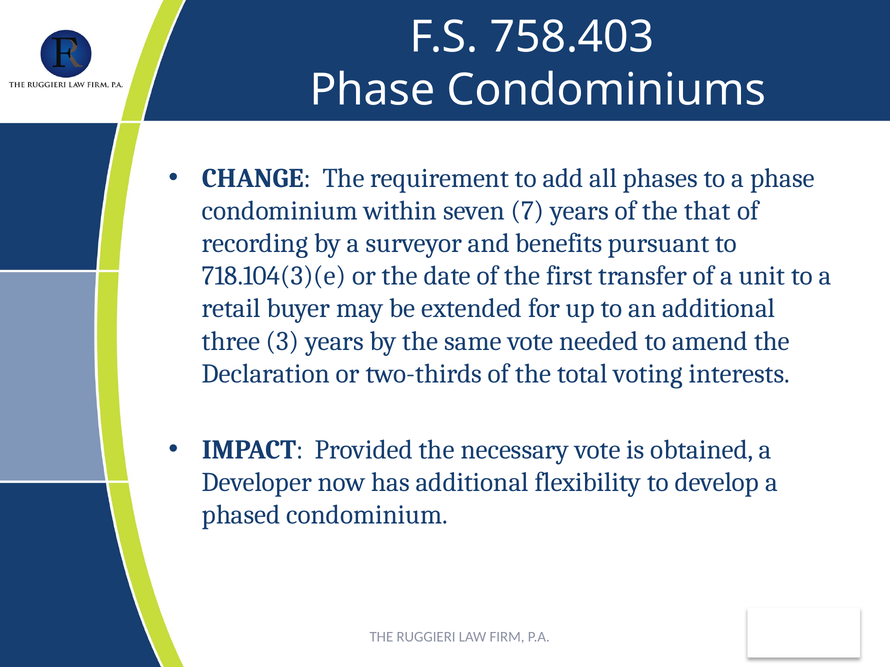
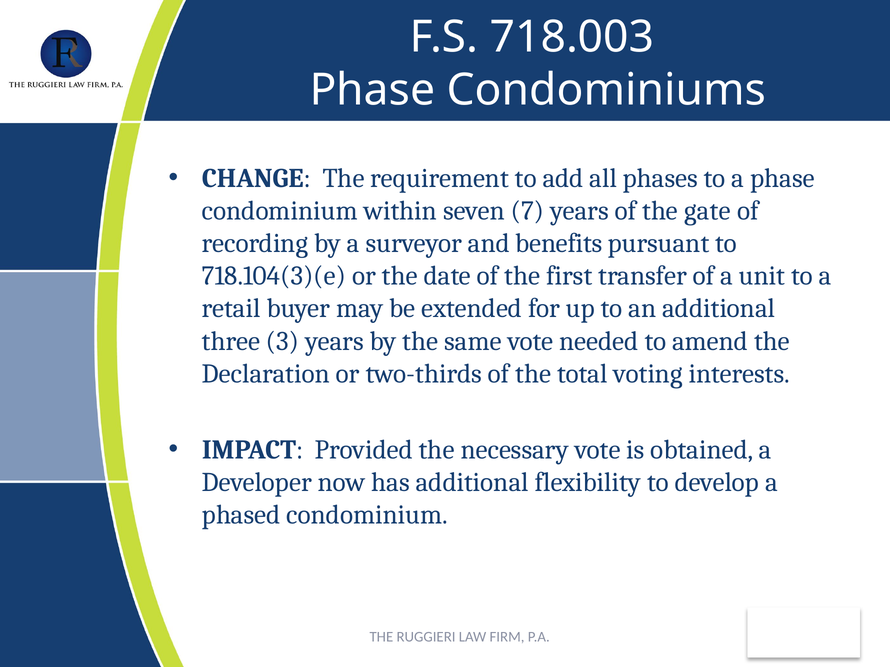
758.403: 758.403 -> 718.003
that: that -> gate
